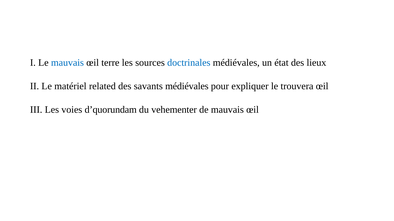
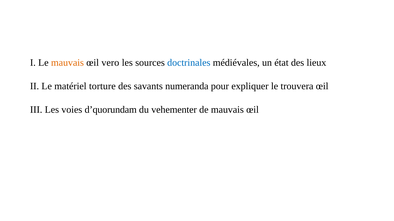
mauvais at (67, 63) colour: blue -> orange
terre: terre -> vero
related: related -> torture
savants médiévales: médiévales -> numeranda
